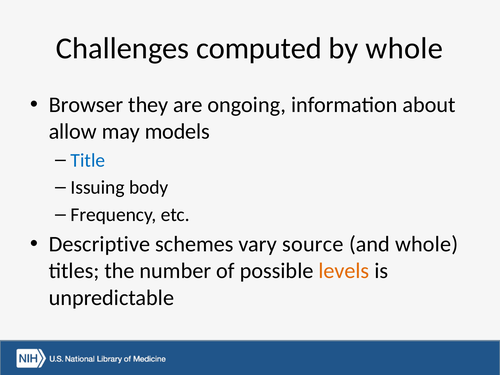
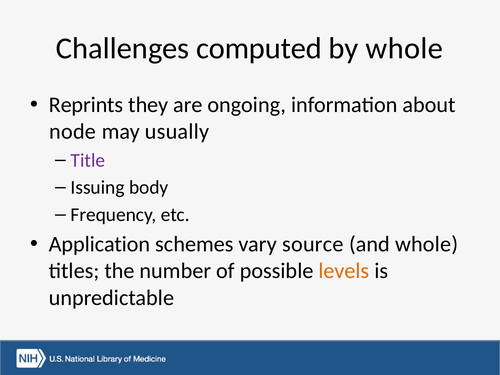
Browser: Browser -> Reprints
allow: allow -> node
models: models -> usually
Title colour: blue -> purple
Descriptive: Descriptive -> Application
